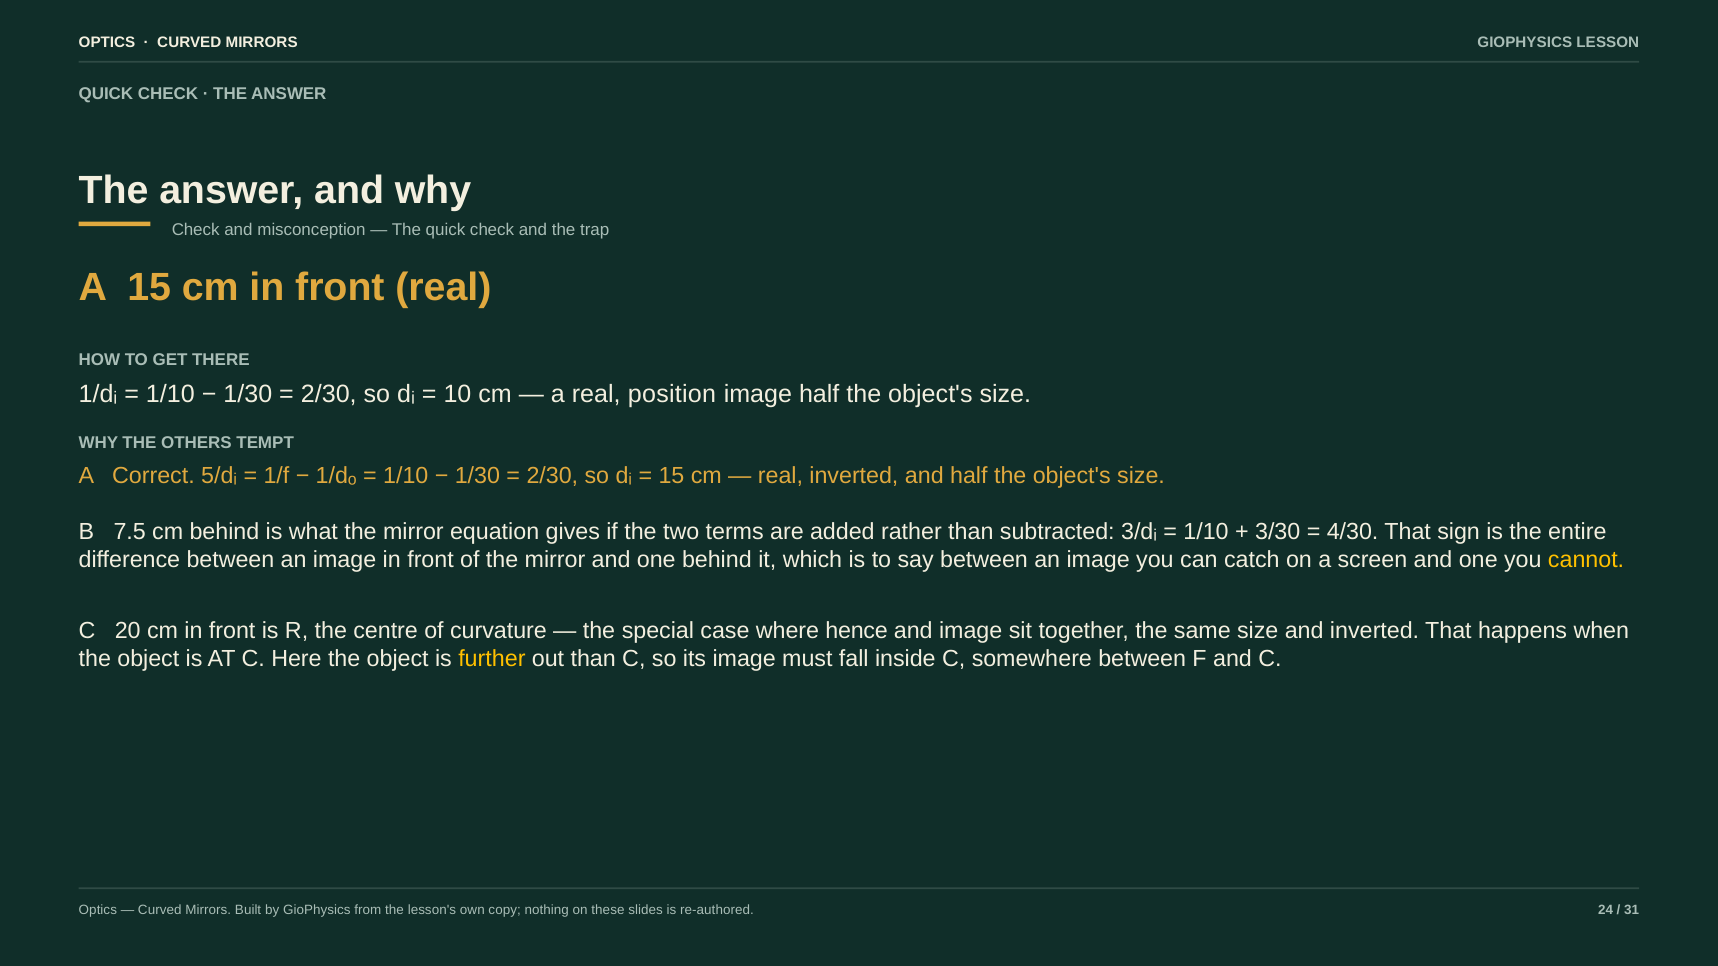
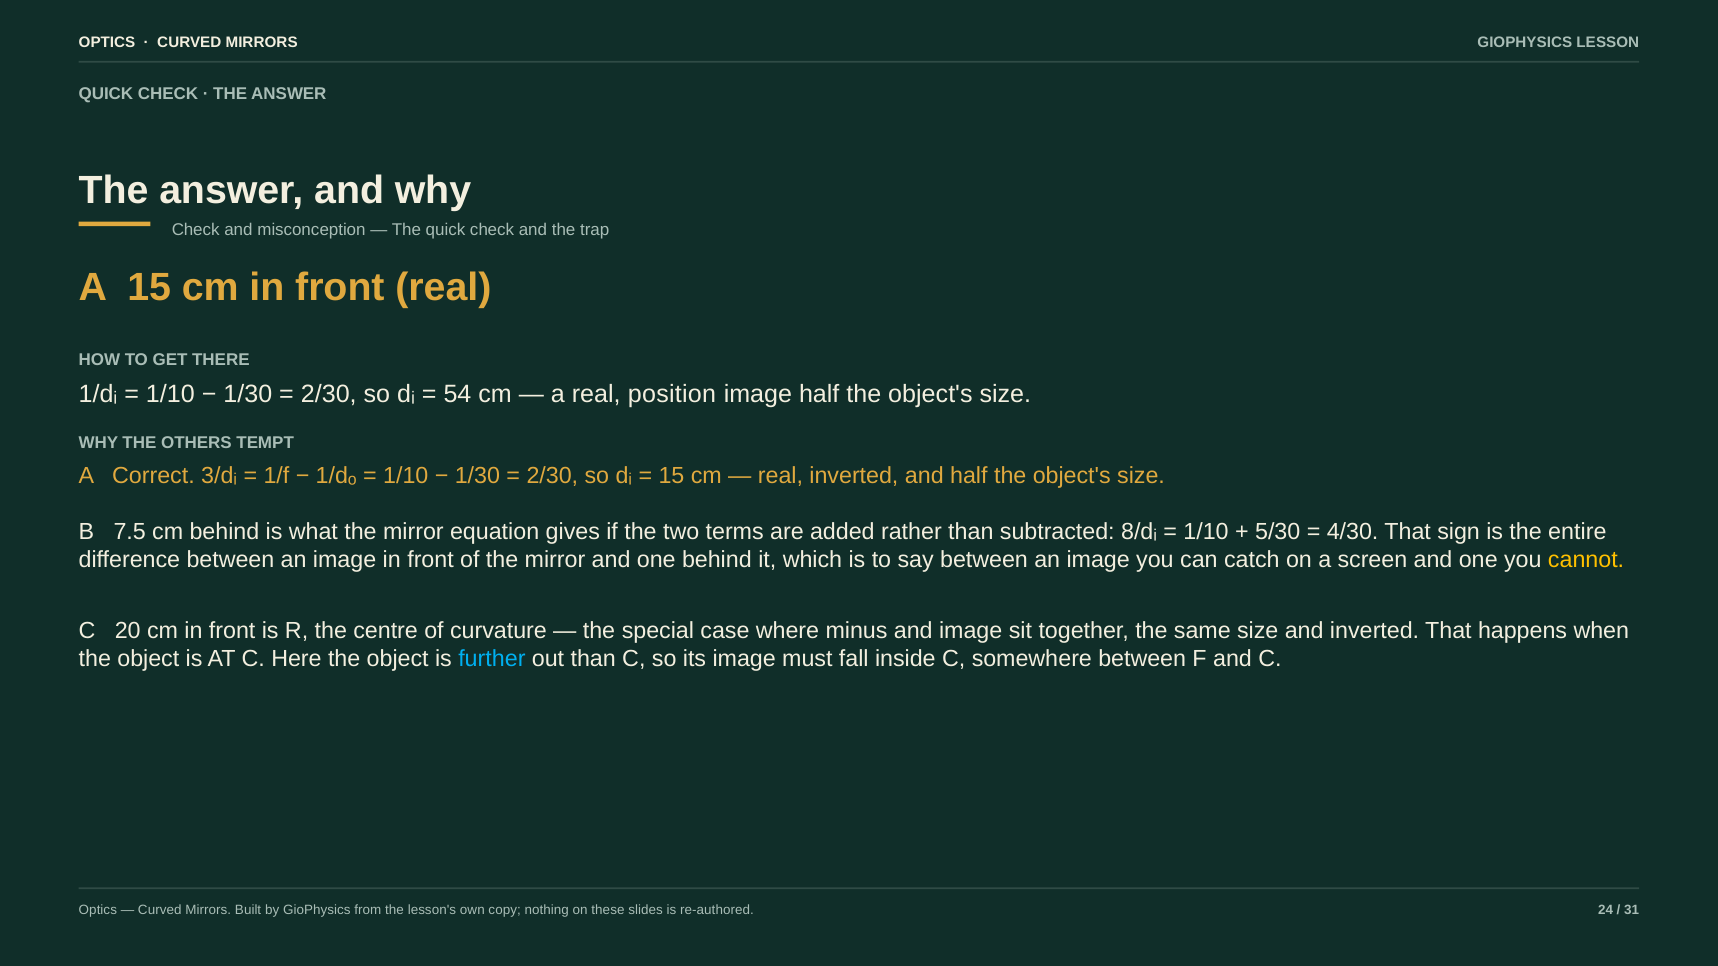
10: 10 -> 54
5/dᵢ: 5/dᵢ -> 3/dᵢ
3/dᵢ: 3/dᵢ -> 8/dᵢ
3/30: 3/30 -> 5/30
hence: hence -> minus
further colour: yellow -> light blue
